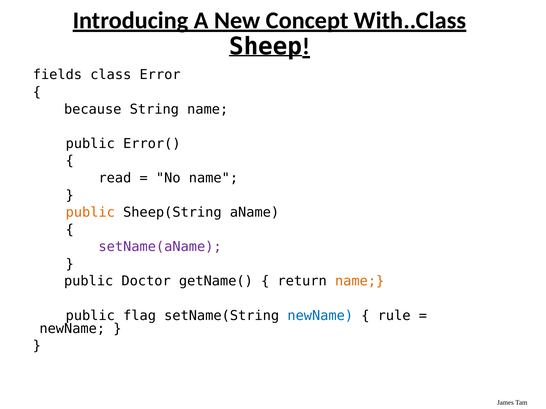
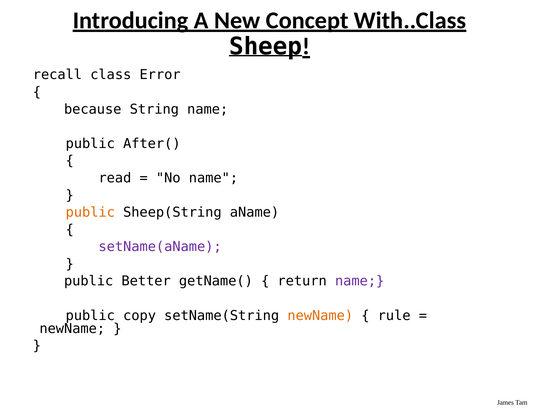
fields: fields -> recall
Error(: Error( -> After(
Doctor: Doctor -> Better
name at (360, 282) colour: orange -> purple
flag: flag -> copy
newName at (320, 316) colour: blue -> orange
